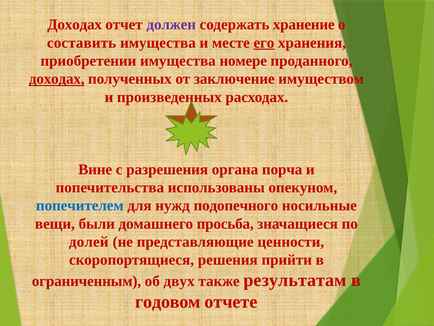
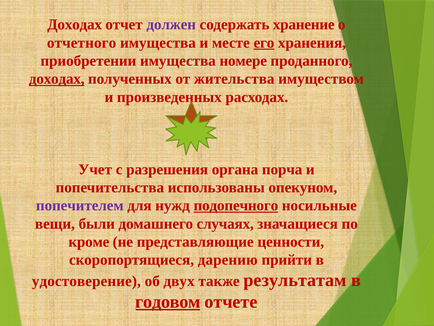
составить: составить -> отчетного
заключение: заключение -> жительства
Вине: Вине -> Учет
попечителем colour: blue -> purple
подопечного underline: none -> present
просьба: просьба -> случаях
долей: долей -> кроме
решения: решения -> дарению
ограниченным: ограниченным -> удостоверение
годовом underline: none -> present
